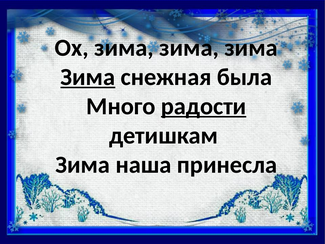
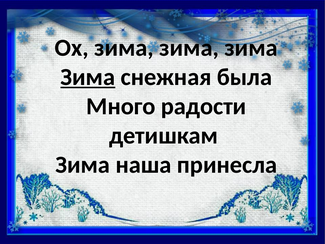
радости underline: present -> none
